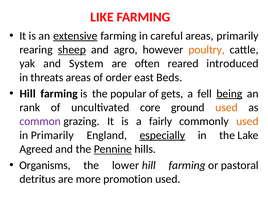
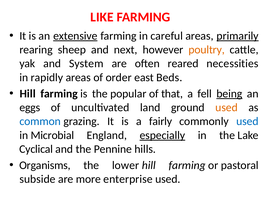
primarily at (238, 36) underline: none -> present
sheep underline: present -> none
agro: agro -> next
introduced: introduced -> necessities
threats: threats -> rapidly
gets: gets -> that
rank: rank -> eggs
core: core -> land
common colour: purple -> blue
used at (247, 121) colour: orange -> blue
in Primarily: Primarily -> Microbial
Agreed: Agreed -> Cyclical
Pennine underline: present -> none
detritus: detritus -> subside
promotion: promotion -> enterprise
